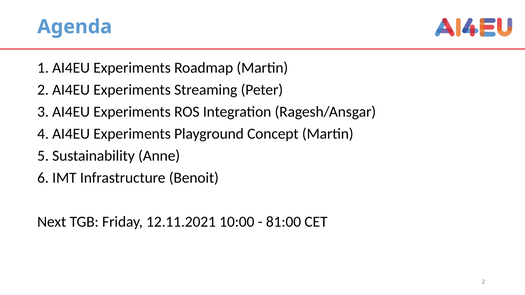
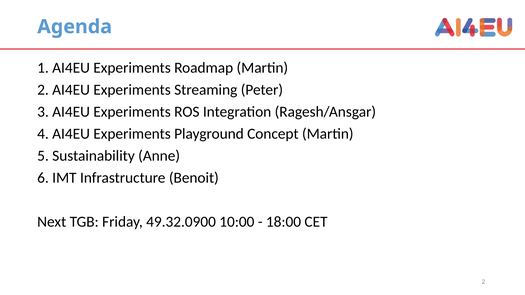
12.11.2021: 12.11.2021 -> 49.32.0900
81:00: 81:00 -> 18:00
